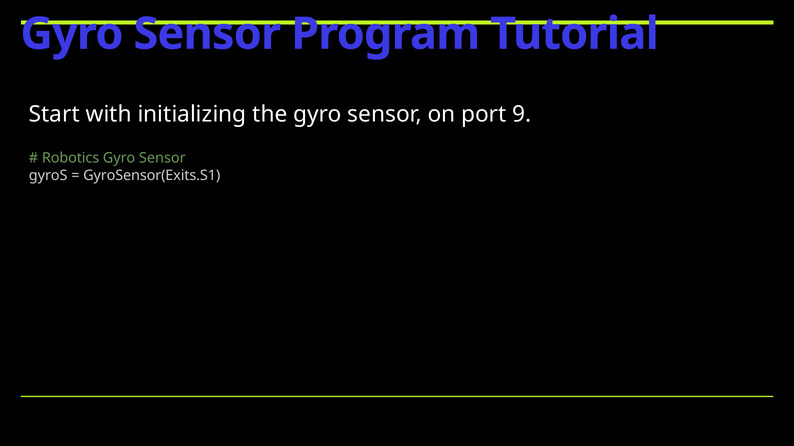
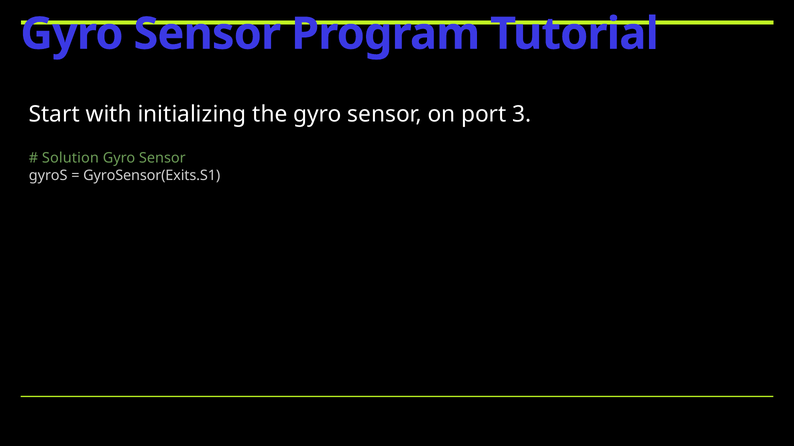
9: 9 -> 3
Robotics: Robotics -> Solution
